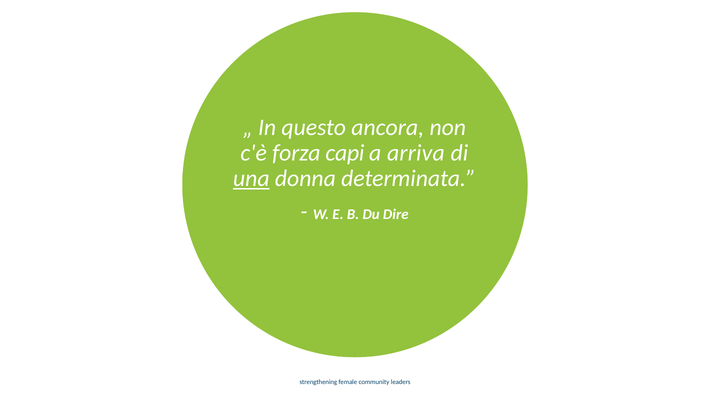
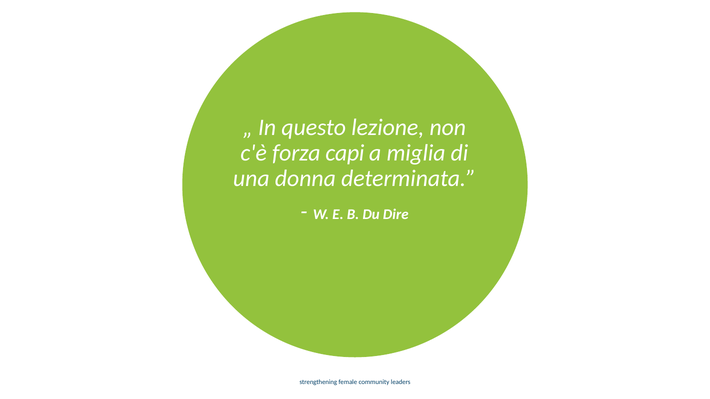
ancora: ancora -> lezione
arriva: arriva -> miglia
una underline: present -> none
